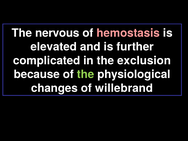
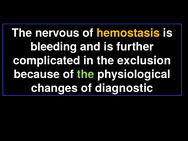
hemostasis colour: pink -> yellow
elevated: elevated -> bleeding
willebrand: willebrand -> diagnostic
